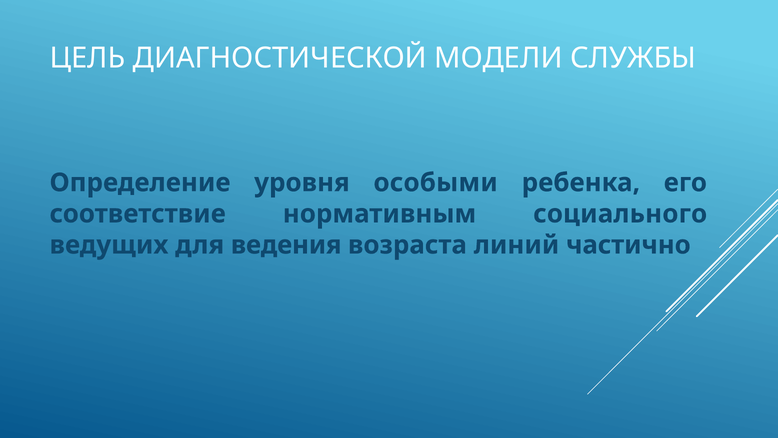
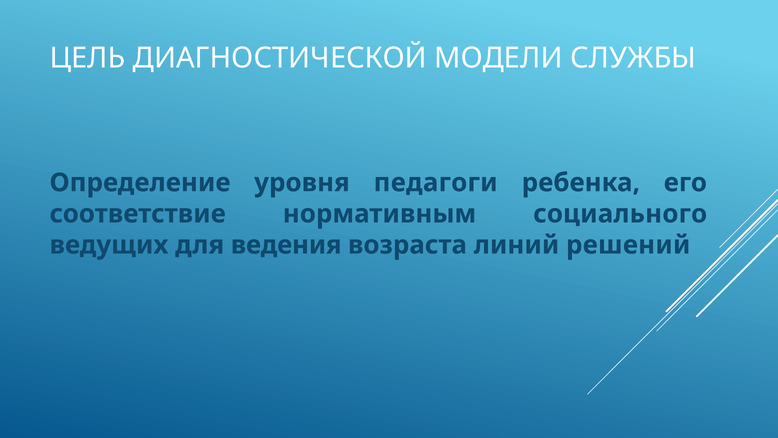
особыми: особыми -> педагоги
частично: частично -> решений
